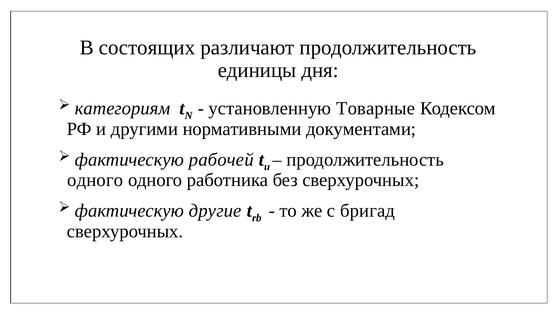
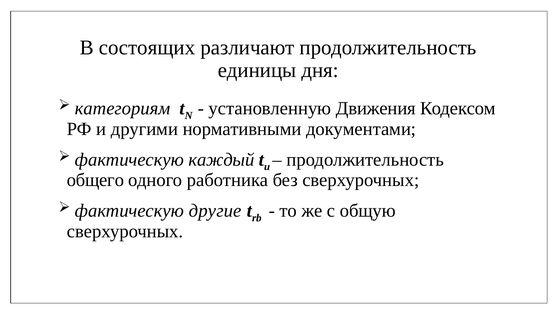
Товарные: Товарные -> Движения
рабочей: рабочей -> каждый
одного at (95, 180): одного -> общего
бригад: бригад -> общую
